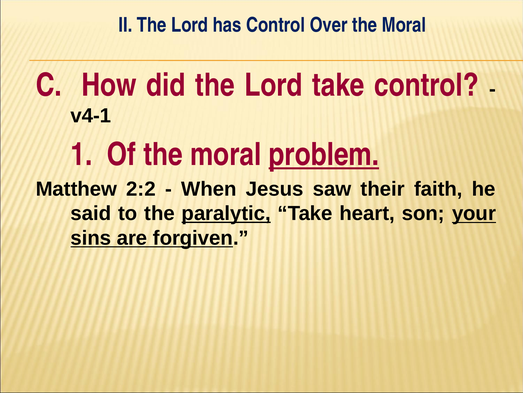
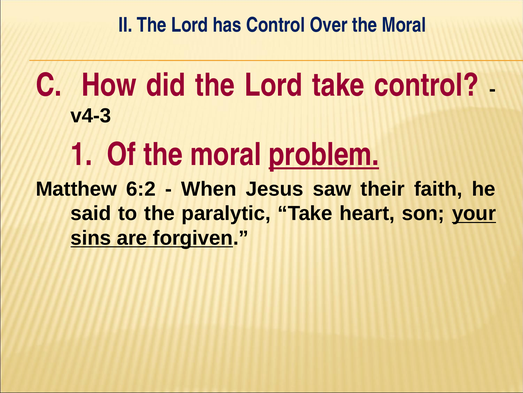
v4-1: v4-1 -> v4-3
2:2: 2:2 -> 6:2
paralytic underline: present -> none
